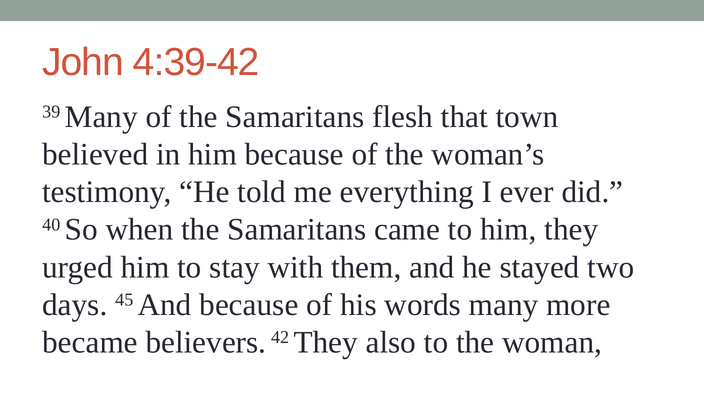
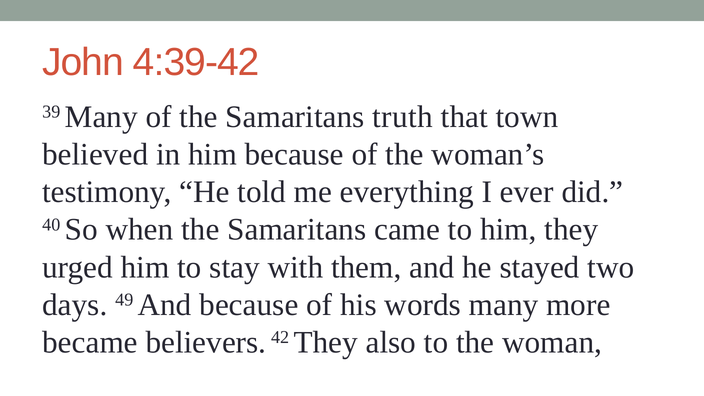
flesh: flesh -> truth
45: 45 -> 49
